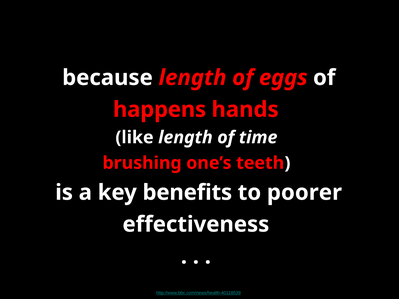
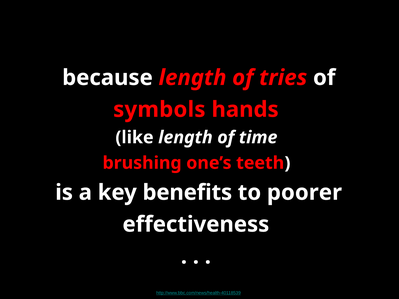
eggs: eggs -> tries
happens: happens -> symbols
